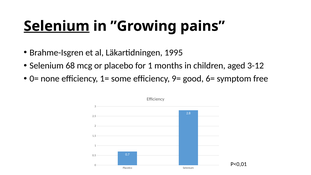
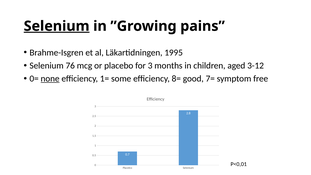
68: 68 -> 76
for 1: 1 -> 3
none underline: none -> present
9=: 9= -> 8=
6=: 6= -> 7=
